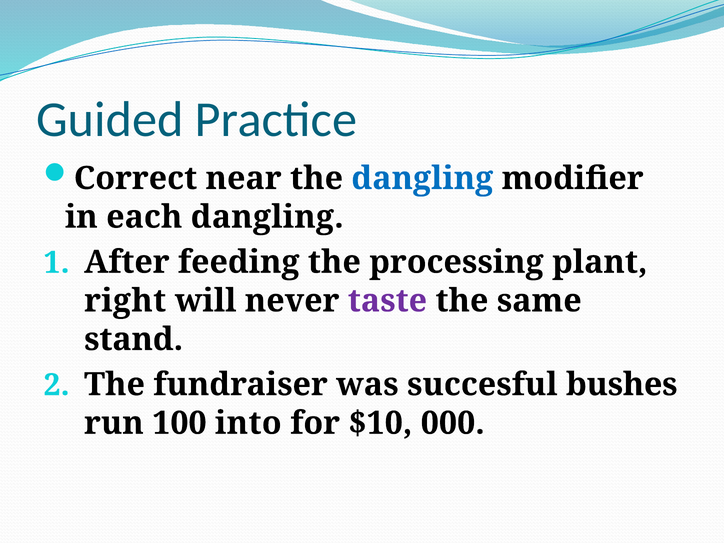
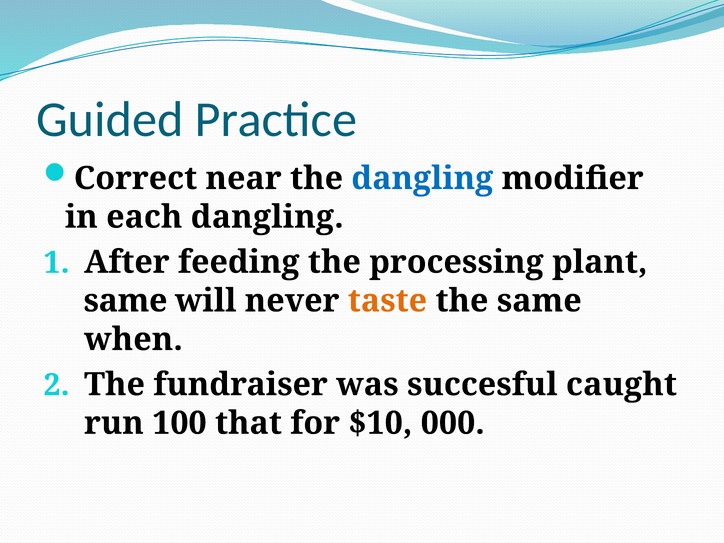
right at (125, 301): right -> same
taste colour: purple -> orange
stand: stand -> when
bushes: bushes -> caught
into: into -> that
